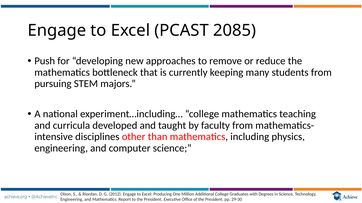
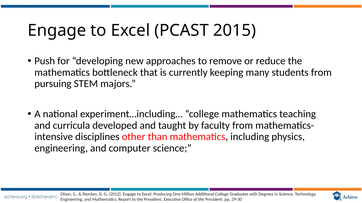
2085: 2085 -> 2015
